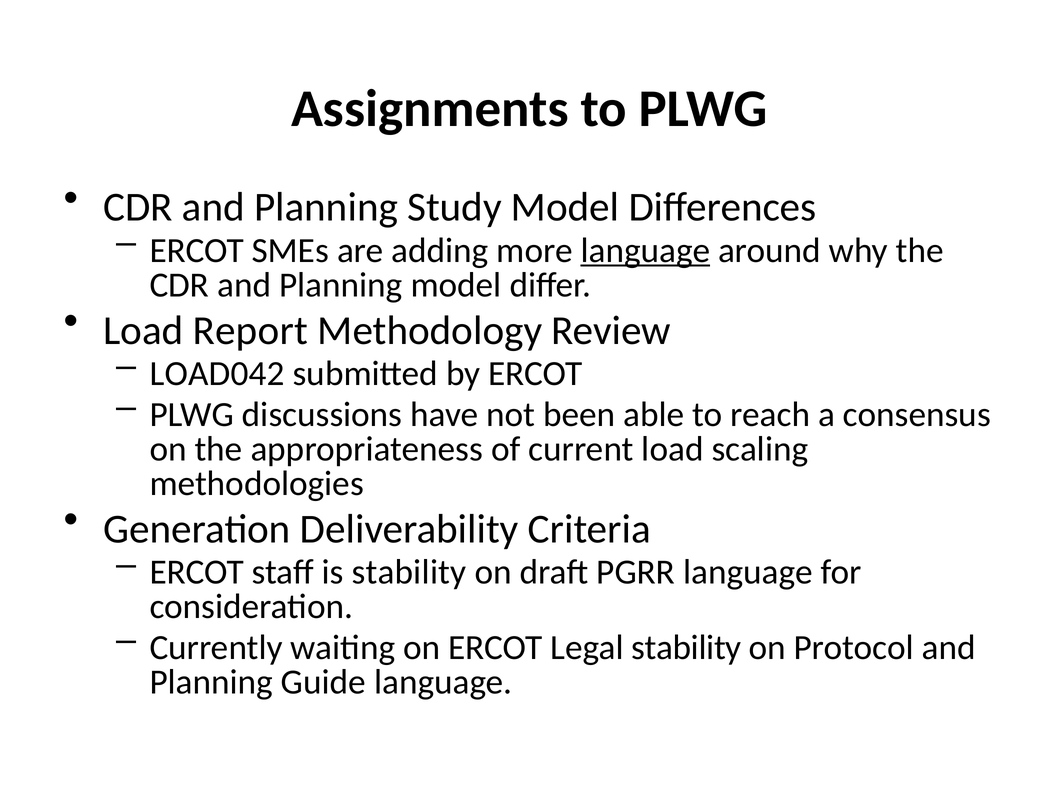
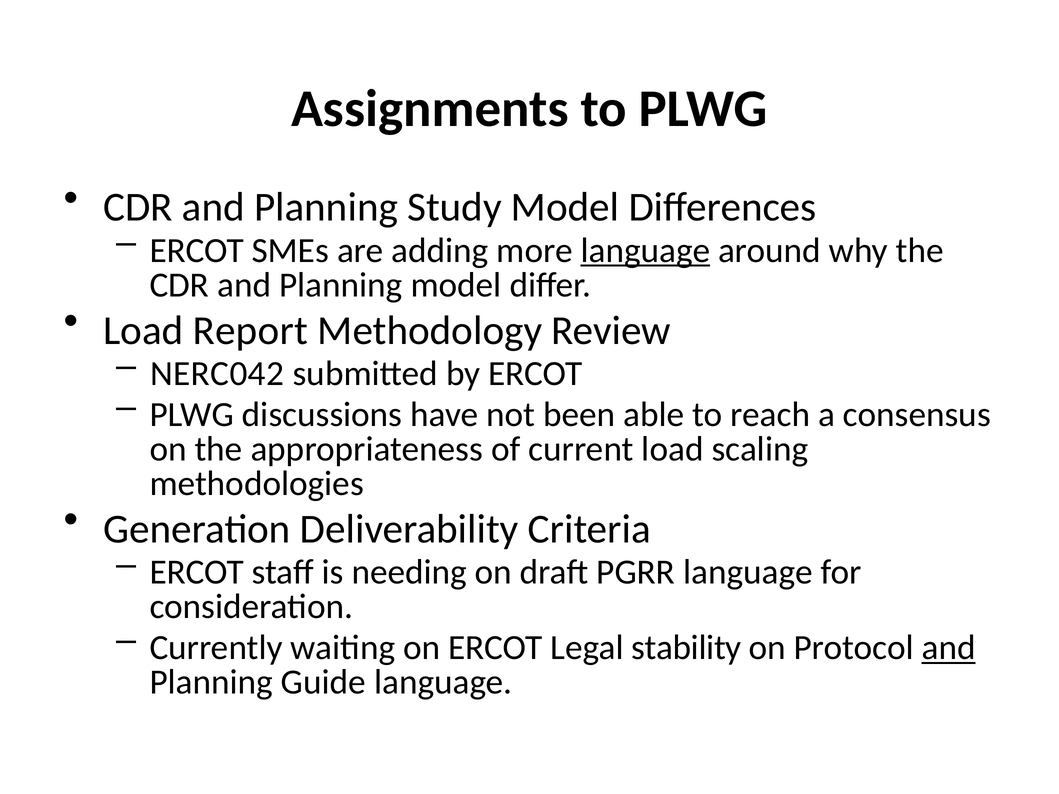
LOAD042: LOAD042 -> NERC042
is stability: stability -> needing
and at (949, 648) underline: none -> present
